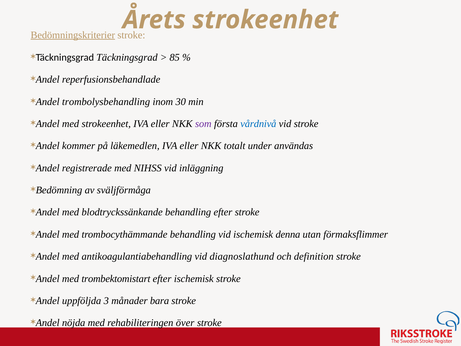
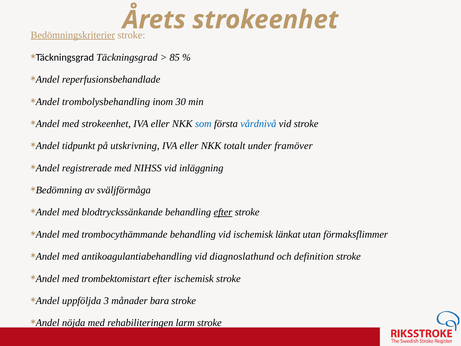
som colour: purple -> blue
kommer: kommer -> tidpunkt
läkemedlen: läkemedlen -> utskrivning
användas: användas -> framöver
efter at (223, 212) underline: none -> present
denna: denna -> länkat
över: över -> larm
